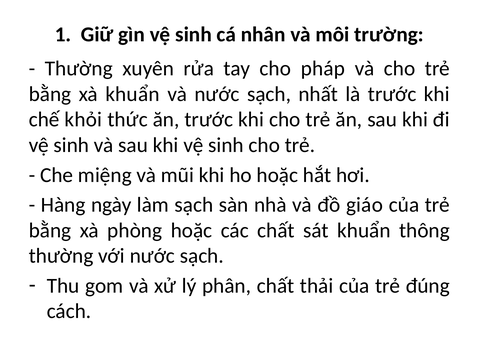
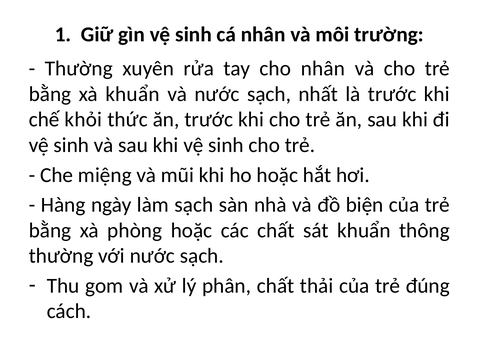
cho pháp: pháp -> nhân
giáo: giáo -> biện
